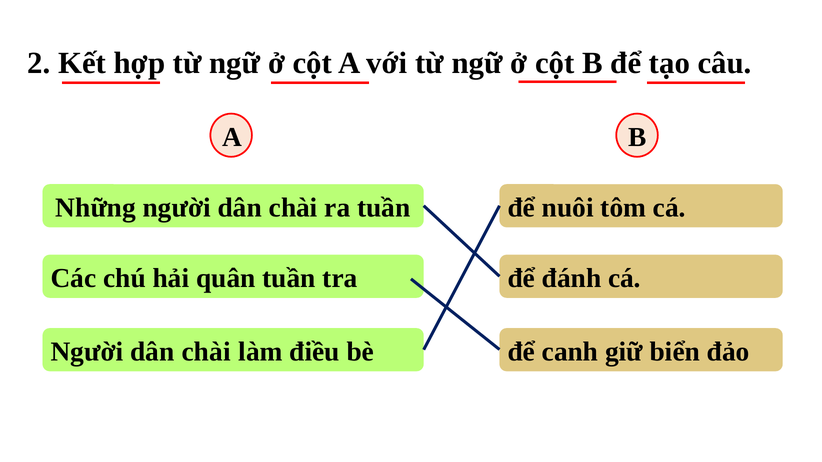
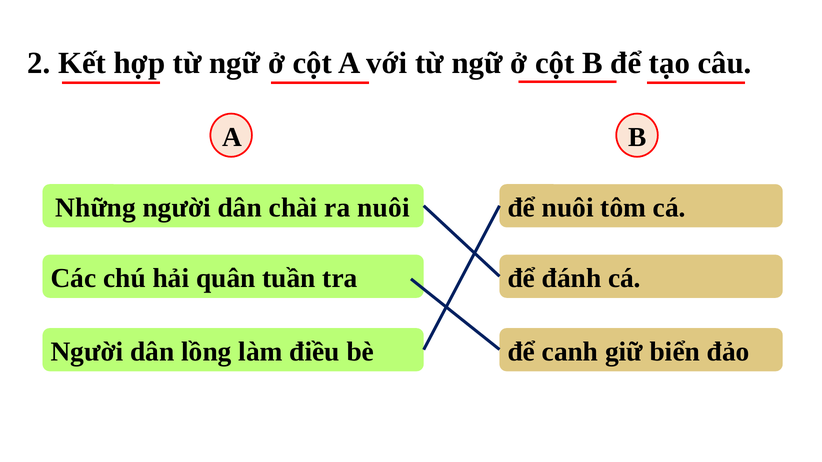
ra tuần: tuần -> nuôi
chài at (206, 352): chài -> lồng
